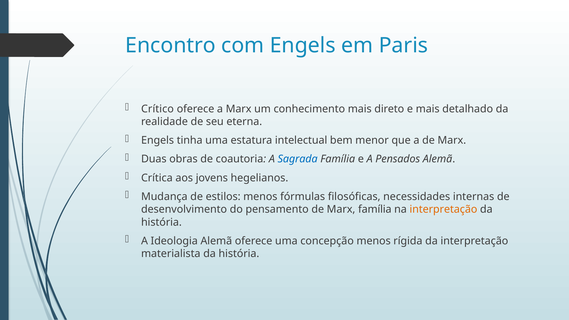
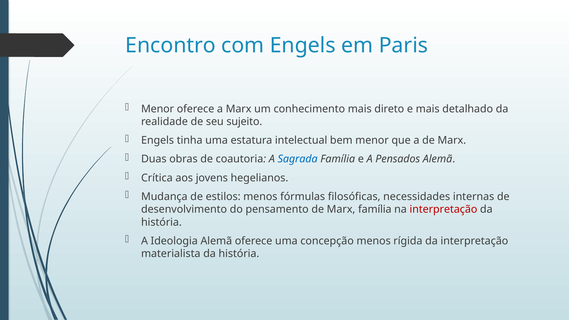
Crítico at (158, 109): Crítico -> Menor
eterna: eterna -> sujeito
interpretação at (443, 209) colour: orange -> red
